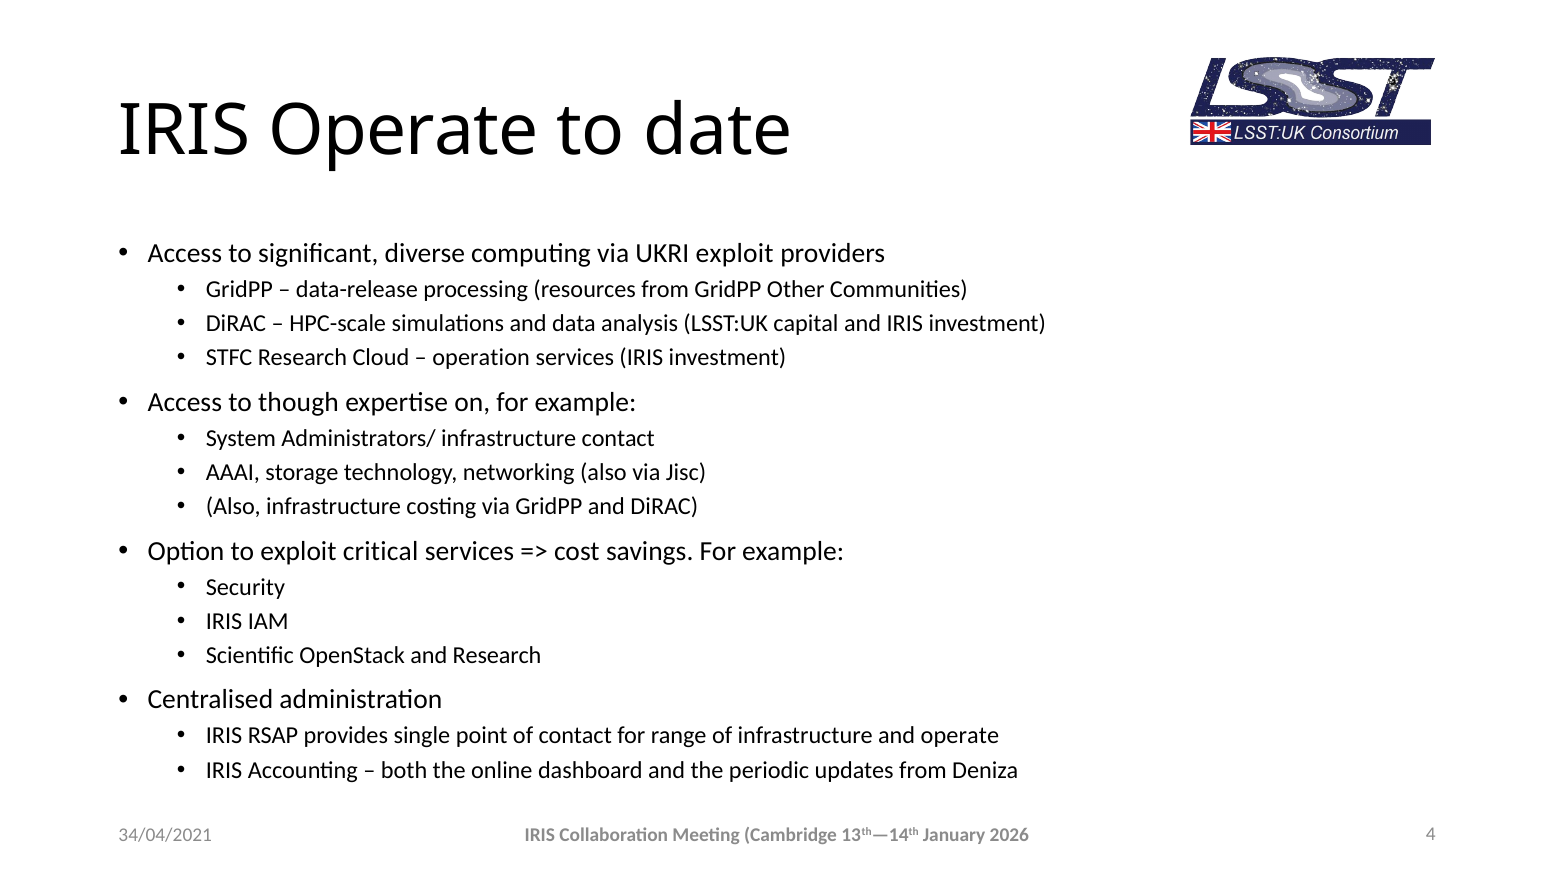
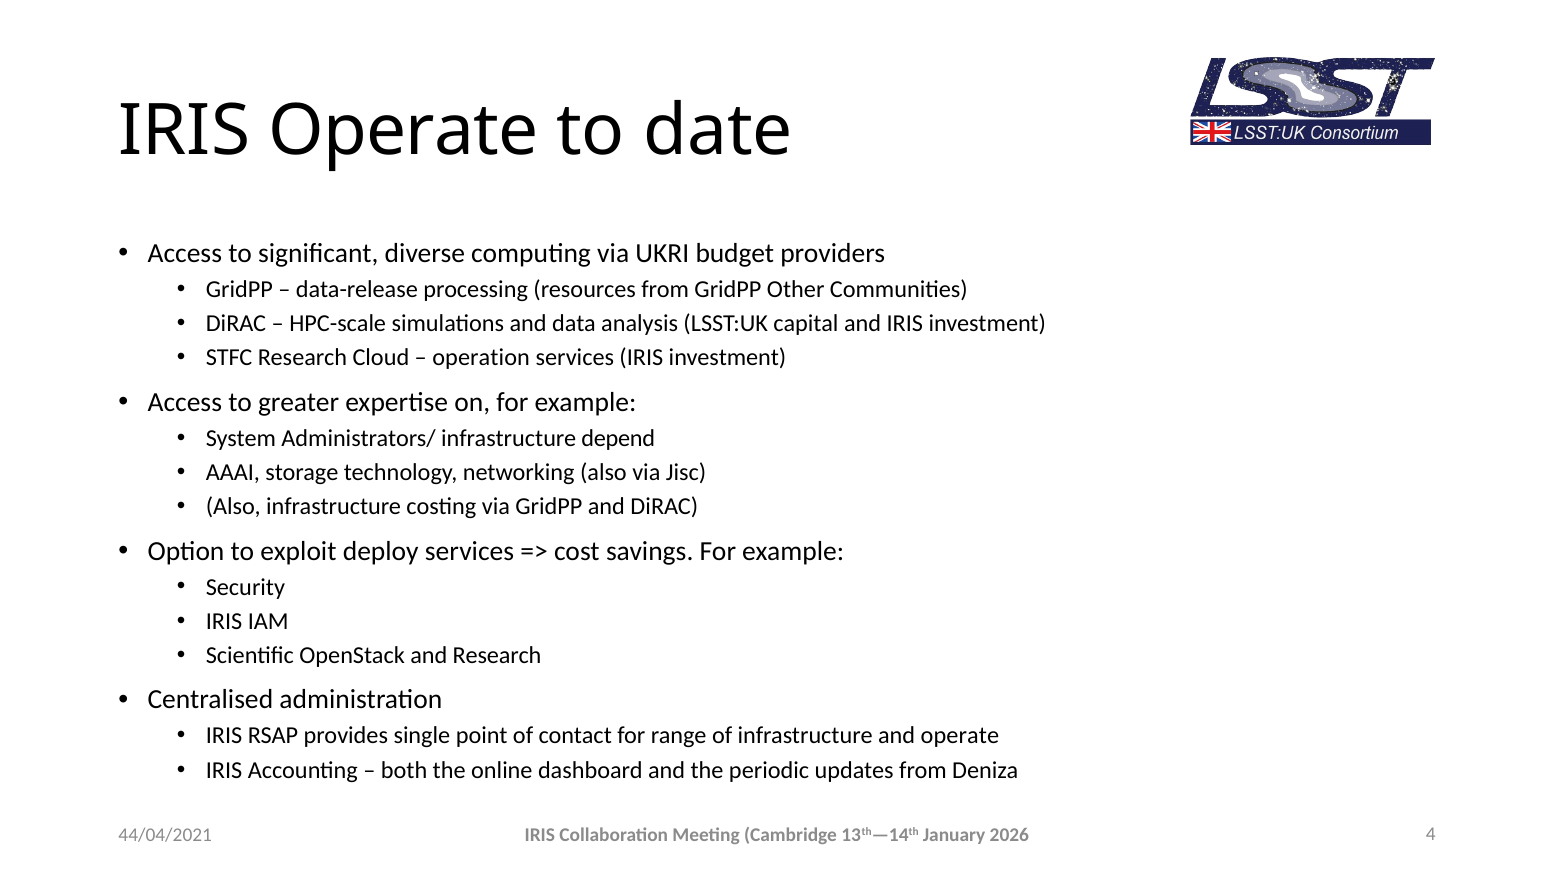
UKRI exploit: exploit -> budget
though: though -> greater
infrastructure contact: contact -> depend
critical: critical -> deploy
34/04/2021: 34/04/2021 -> 44/04/2021
